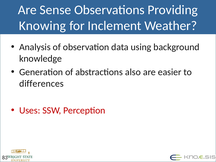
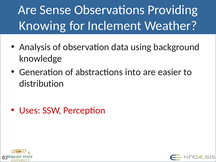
also: also -> into
differences: differences -> distribution
